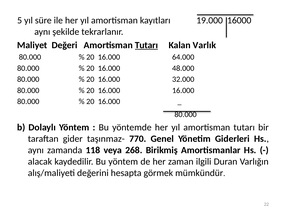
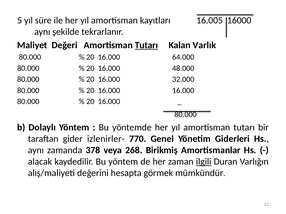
19.000: 19.000 -> 16.005
taşınmaz-: taşınmaz- -> izlenirler-
118: 118 -> 378
ilgili underline: none -> present
